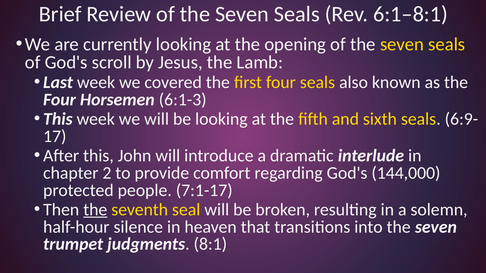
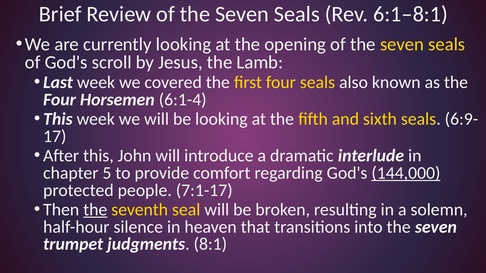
6:1-3: 6:1-3 -> 6:1-4
2: 2 -> 5
144,000 underline: none -> present
